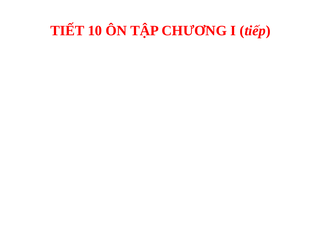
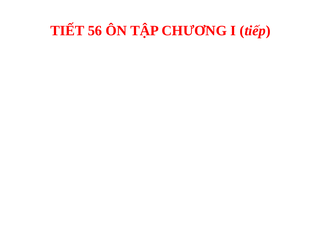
10: 10 -> 56
